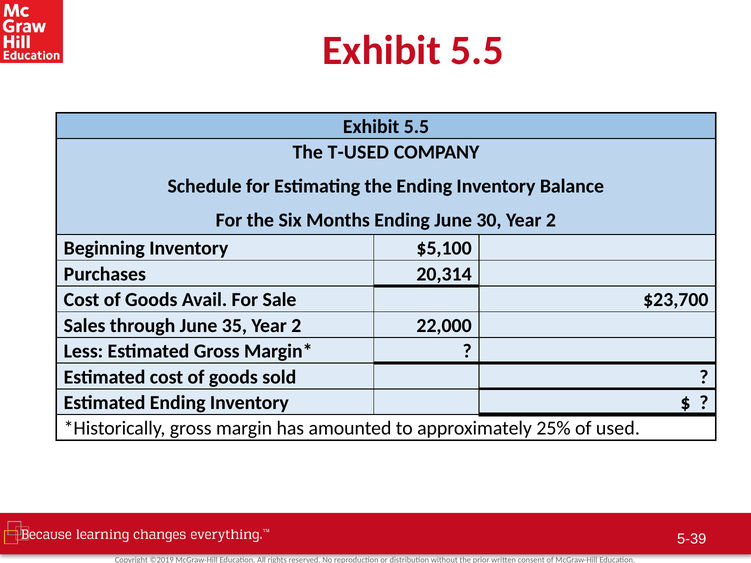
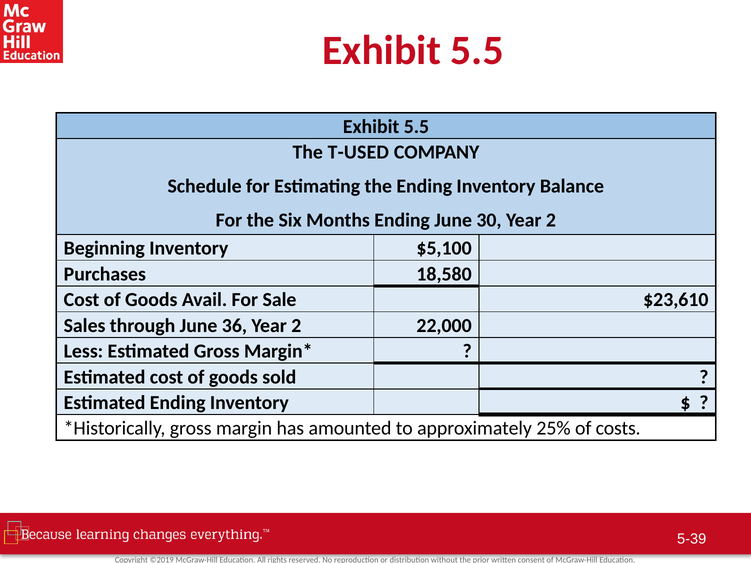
20,314: 20,314 -> 18,580
$23,700: $23,700 -> $23,610
35: 35 -> 36
used: used -> costs
